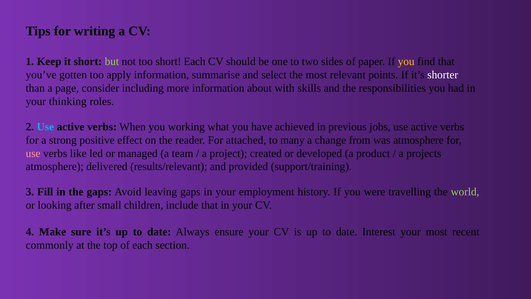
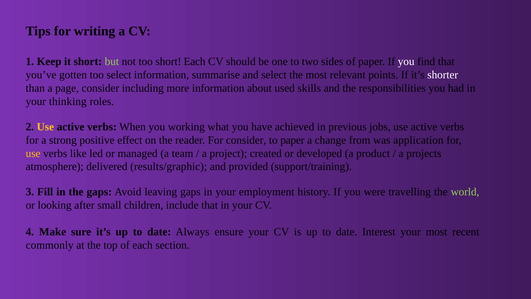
you at (406, 62) colour: yellow -> white
too apply: apply -> select
with: with -> used
Use at (45, 127) colour: light blue -> yellow
For attached: attached -> consider
to many: many -> paper
was atmosphere: atmosphere -> application
use at (33, 153) colour: pink -> yellow
results/relevant: results/relevant -> results/graphic
